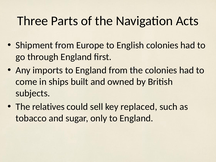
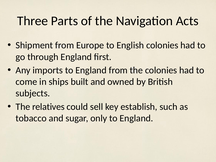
replaced: replaced -> establish
